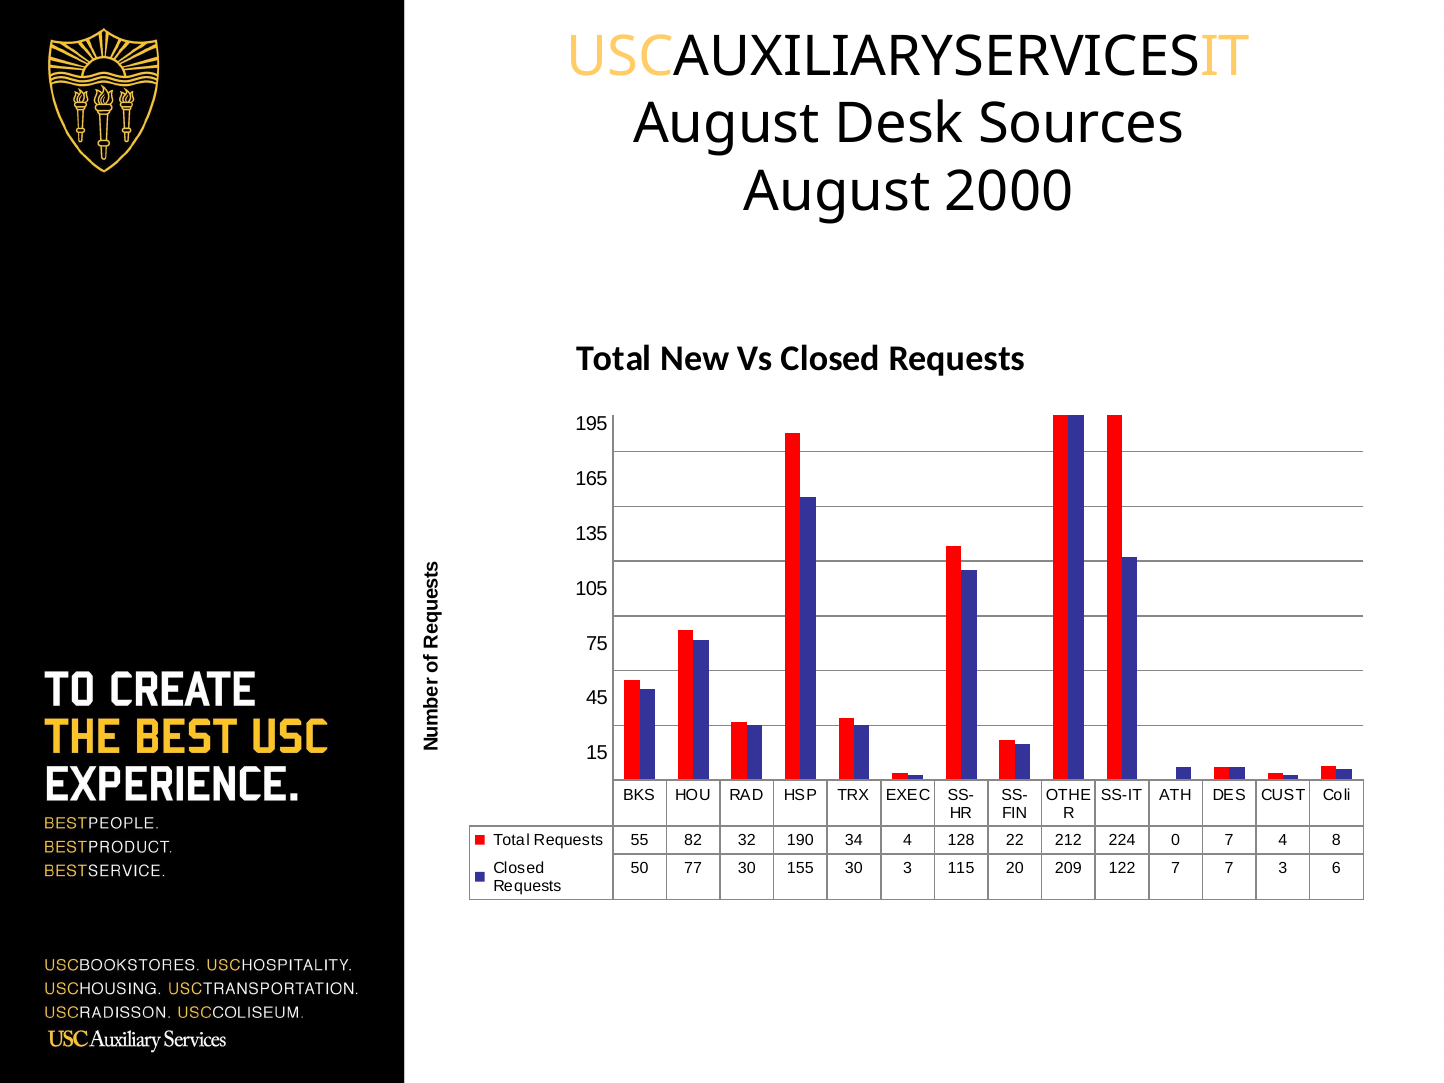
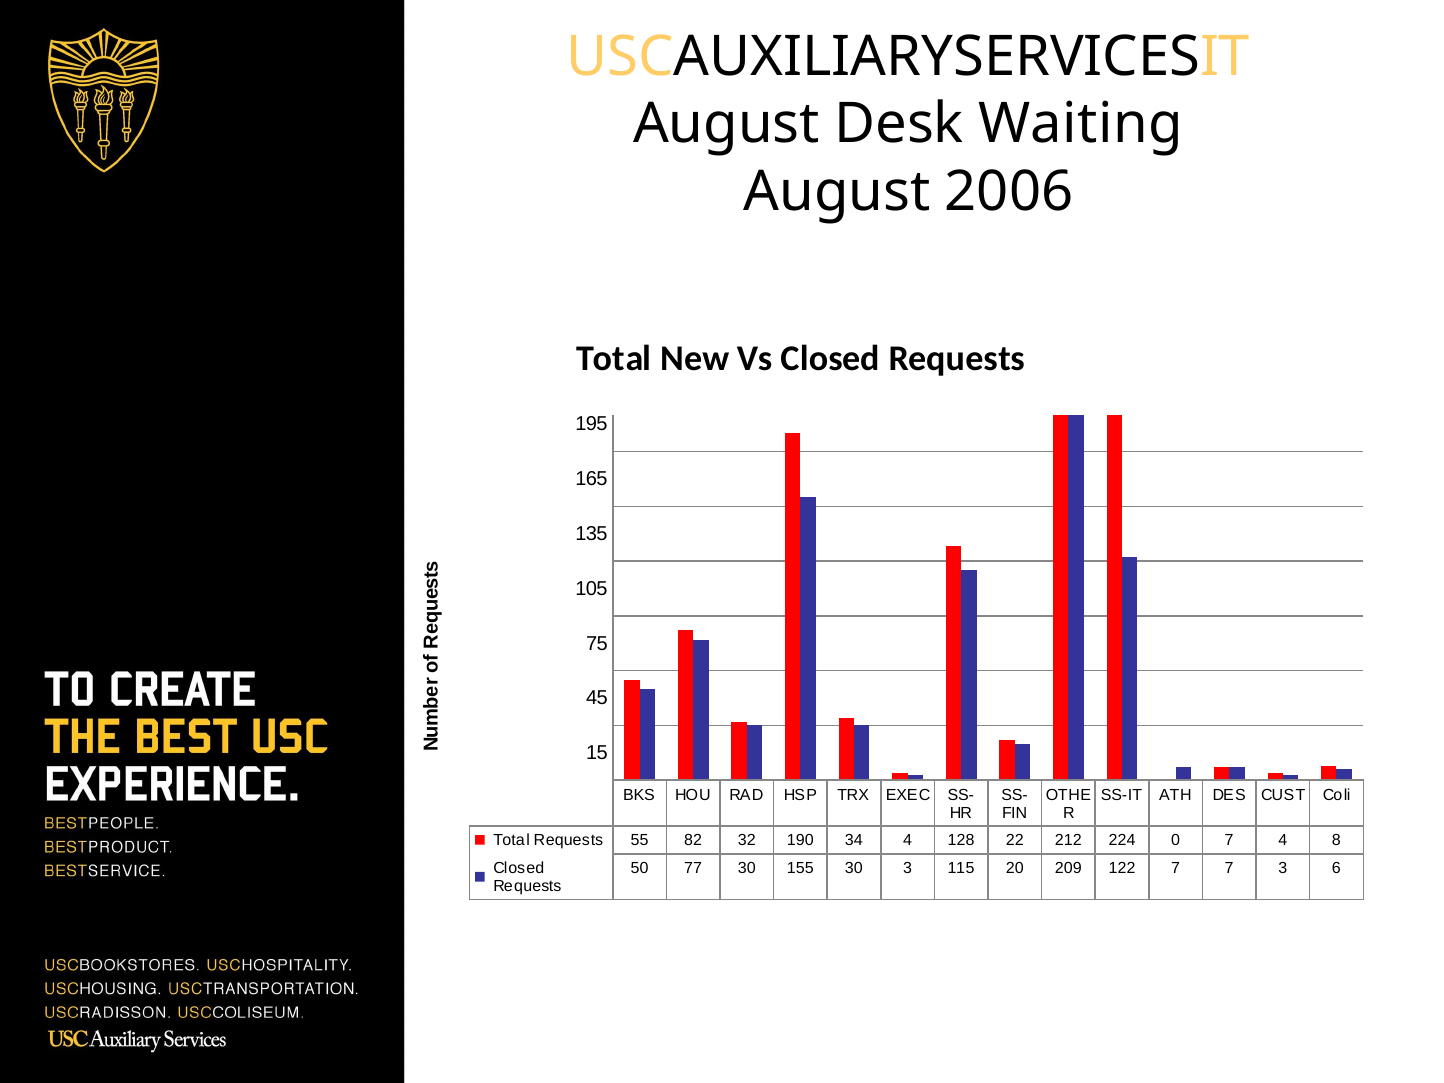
Sources: Sources -> Waiting
2000: 2000 -> 2006
